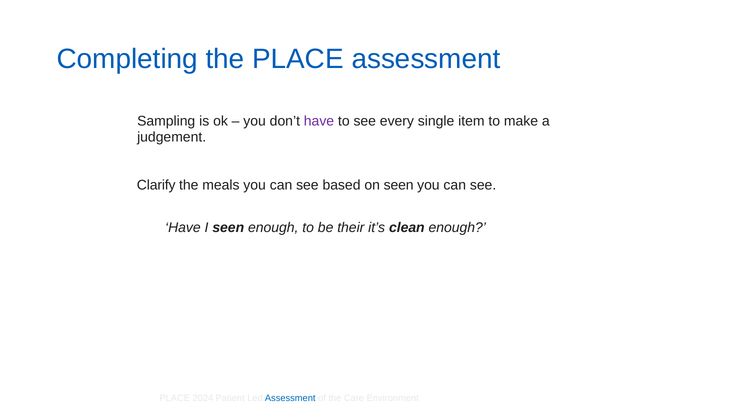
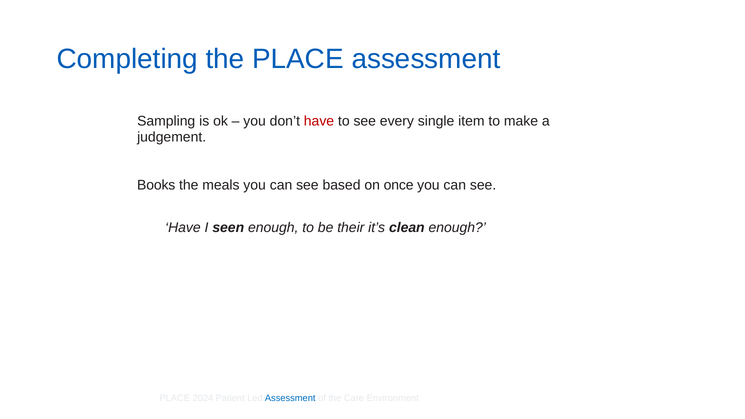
have at (319, 121) colour: purple -> red
Clarify: Clarify -> Books
on seen: seen -> once
